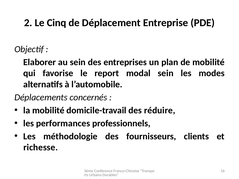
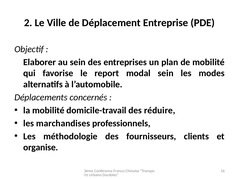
Cinq: Cinq -> Ville
performances: performances -> marchandises
richesse: richesse -> organise
